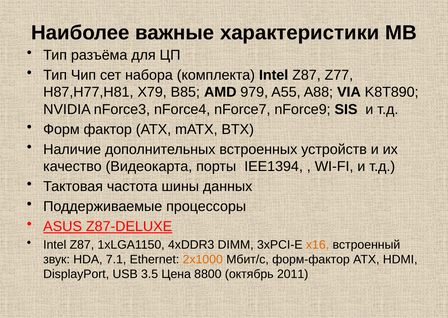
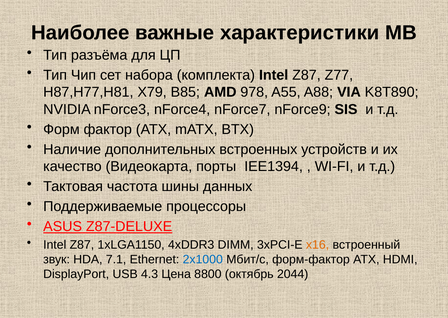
979: 979 -> 978
2x1000 colour: orange -> blue
3.5: 3.5 -> 4.3
2011: 2011 -> 2044
